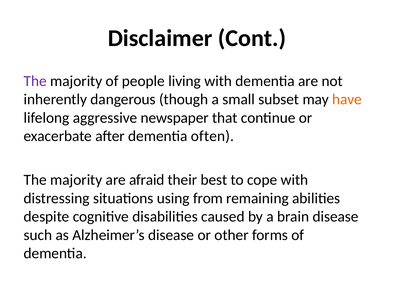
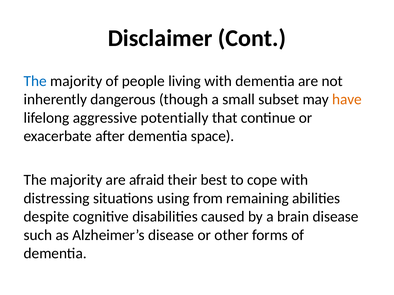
The at (35, 81) colour: purple -> blue
newspaper: newspaper -> potentially
often: often -> space
